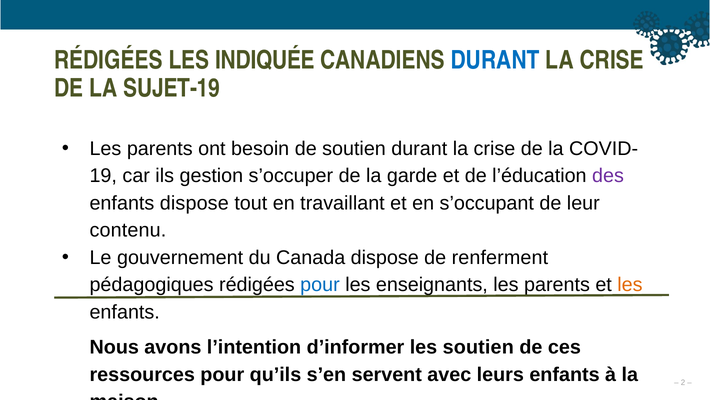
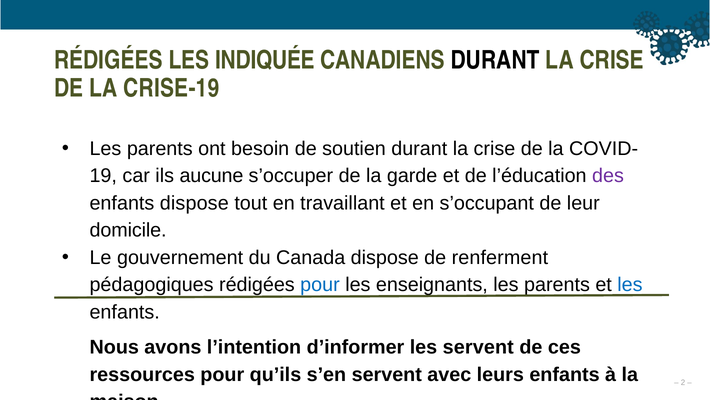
DURANT at (495, 60) colour: blue -> black
SUJET-19: SUJET-19 -> CRISE-19
gestion: gestion -> aucune
contenu: contenu -> domicile
les at (630, 285) colour: orange -> blue
les soutien: soutien -> servent
